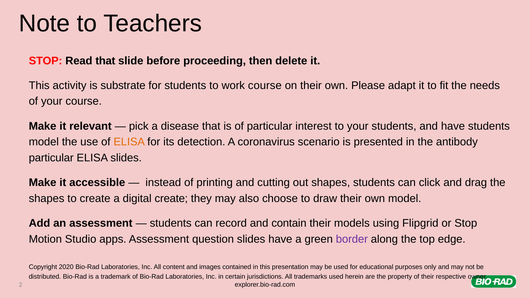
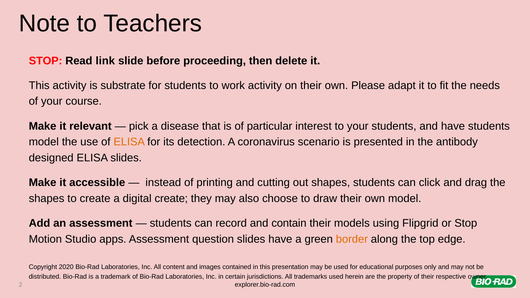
Read that: that -> link
work course: course -> activity
particular at (51, 158): particular -> designed
border colour: purple -> orange
